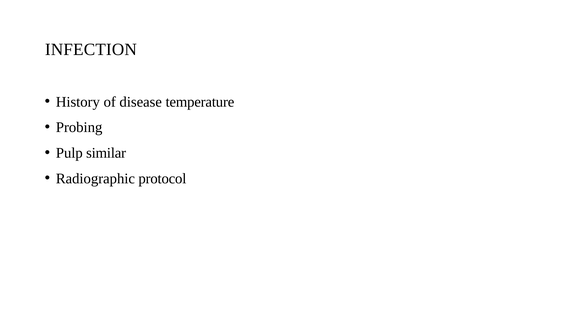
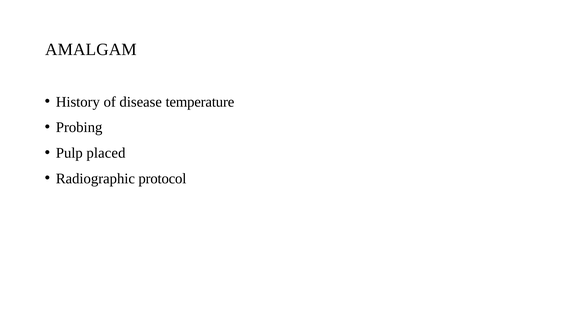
INFECTION: INFECTION -> AMALGAM
similar: similar -> placed
